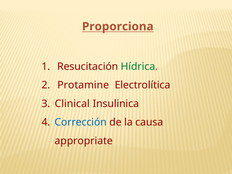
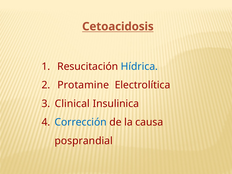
Proporciona: Proporciona -> Cetoacidosis
Hídrica colour: green -> blue
appropriate: appropriate -> posprandial
